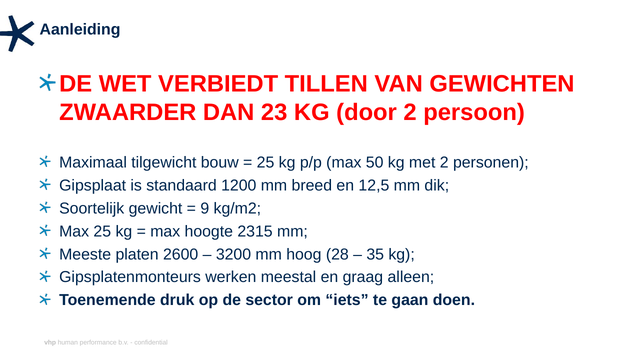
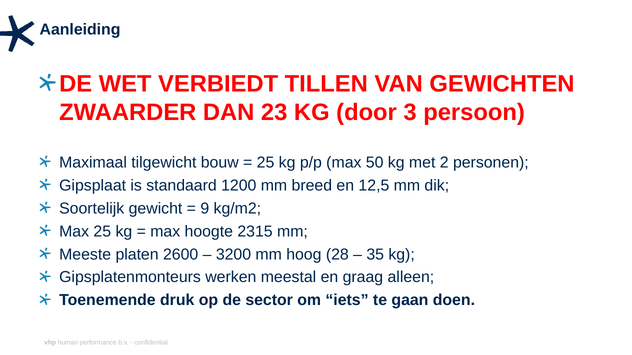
door 2: 2 -> 3
